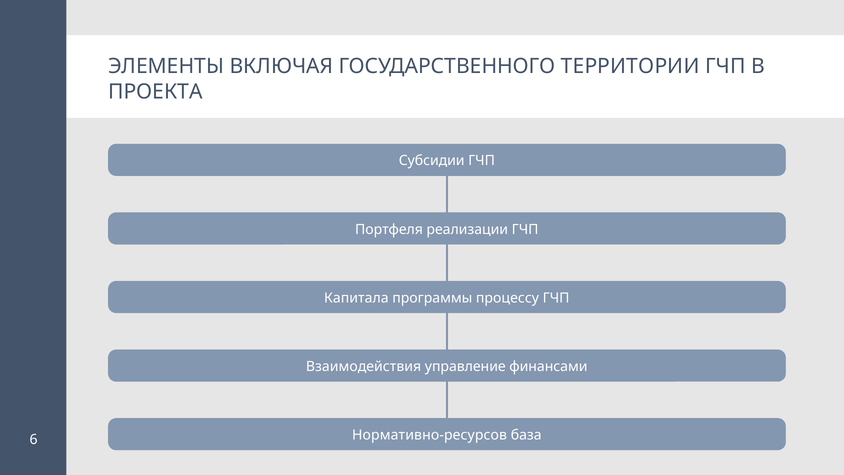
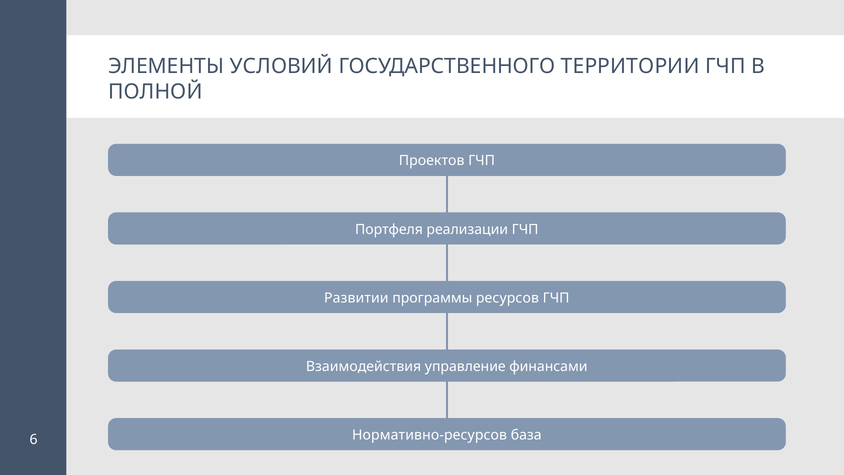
ВКЛЮЧАЯ: ВКЛЮЧАЯ -> УСЛОВИЙ
ПРОЕКТА: ПРОЕКТА -> ПОЛНОЙ
Субсидии: Субсидии -> Проектов
Капитала: Капитала -> Развитии
процессу: процессу -> ресурсов
